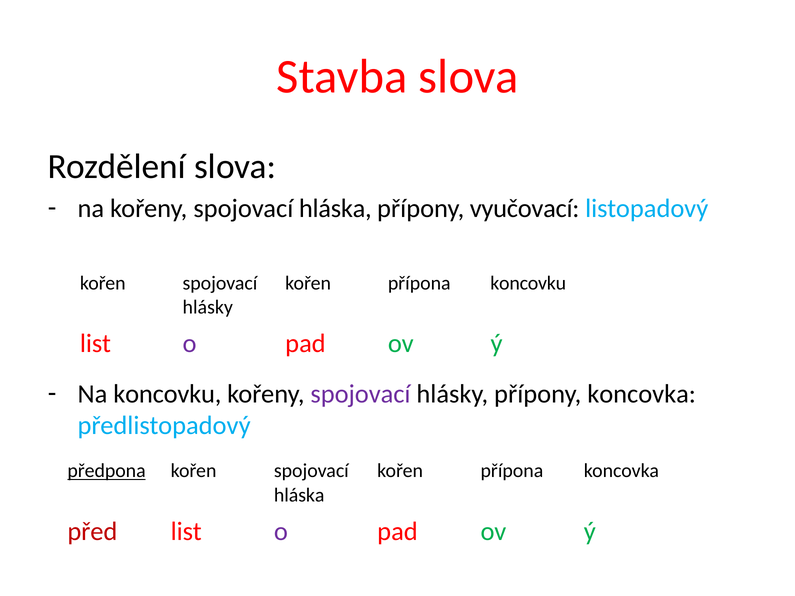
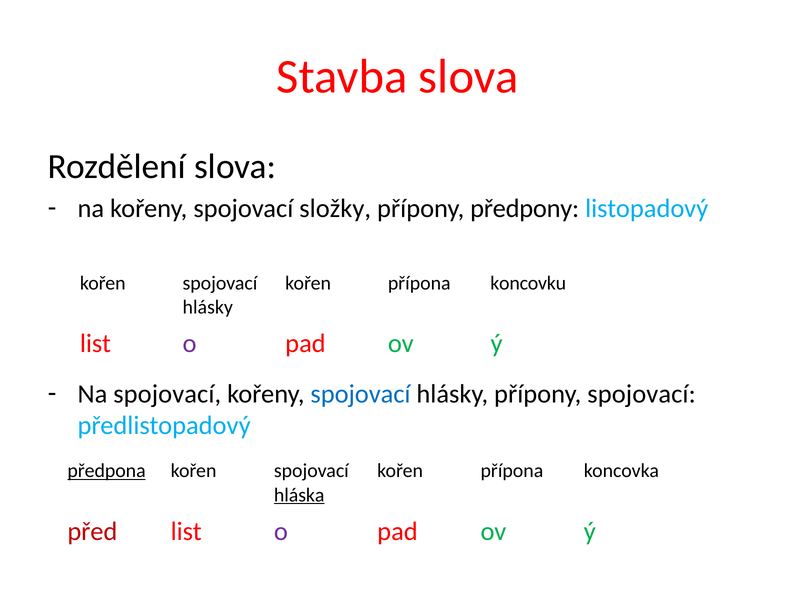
kořeny spojovací hláska: hláska -> složky
vyučovací: vyučovací -> předpony
Na koncovku: koncovku -> spojovací
spojovací at (360, 394) colour: purple -> blue
přípony koncovka: koncovka -> spojovací
hláska at (299, 495) underline: none -> present
